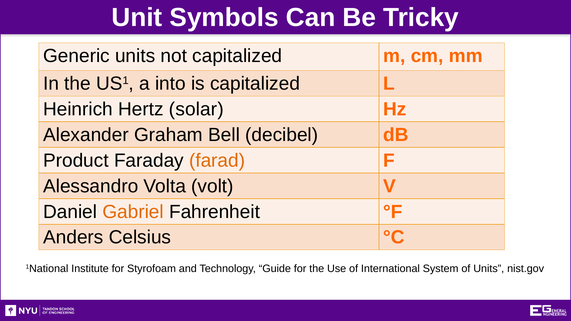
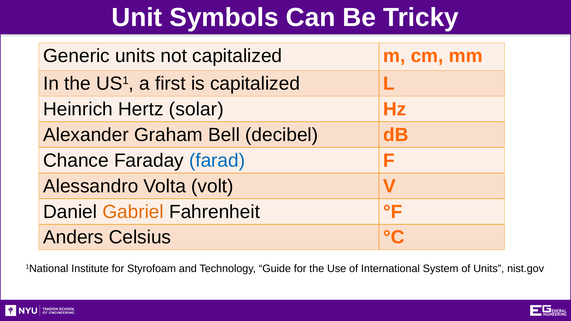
into: into -> first
Product: Product -> Chance
farad colour: orange -> blue
